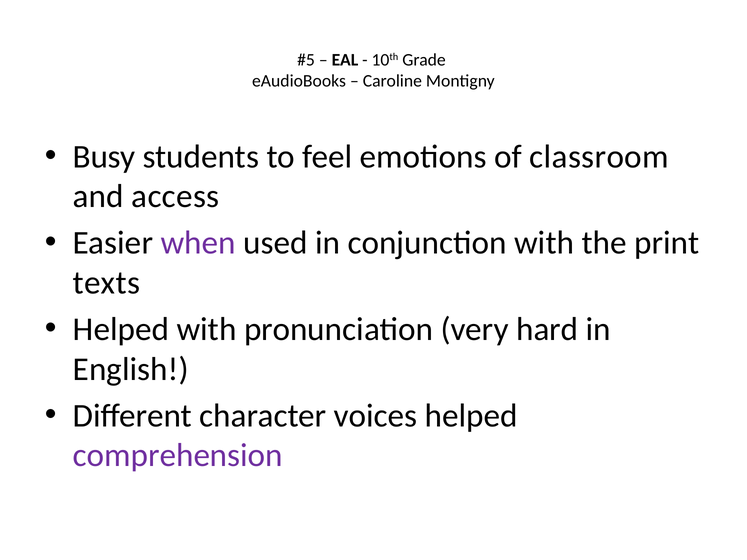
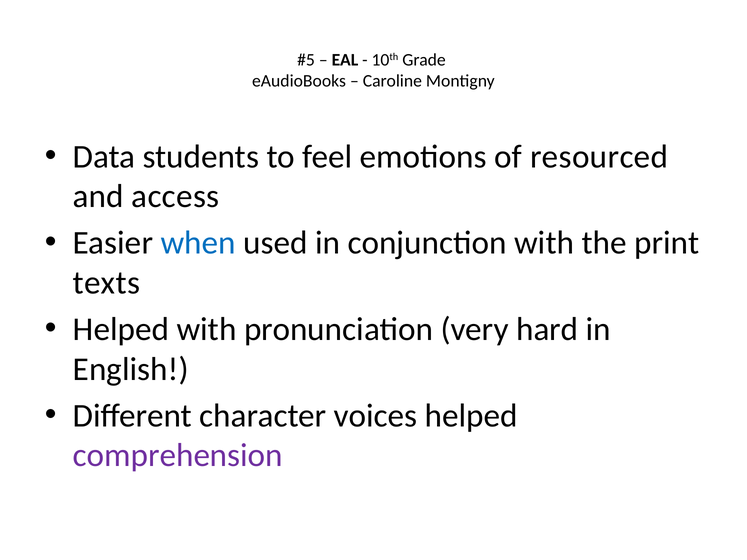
Busy: Busy -> Data
classroom: classroom -> resourced
when colour: purple -> blue
